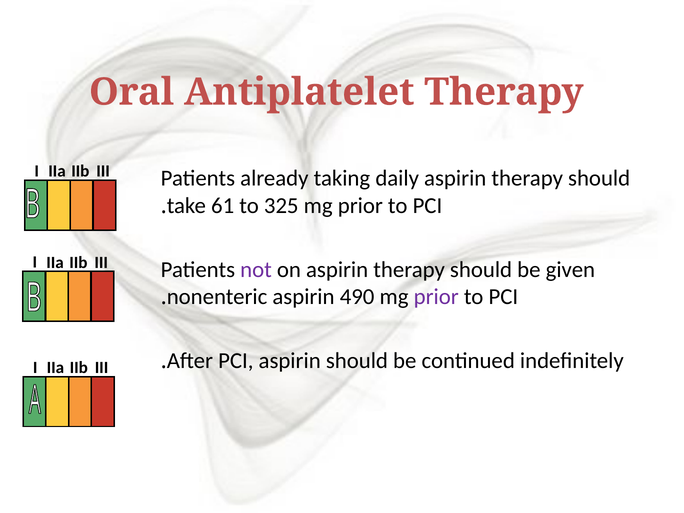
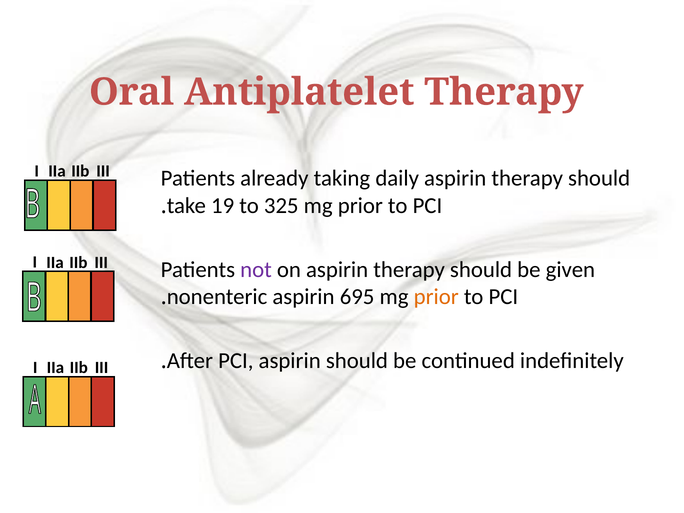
61: 61 -> 19
490: 490 -> 695
prior at (436, 297) colour: purple -> orange
